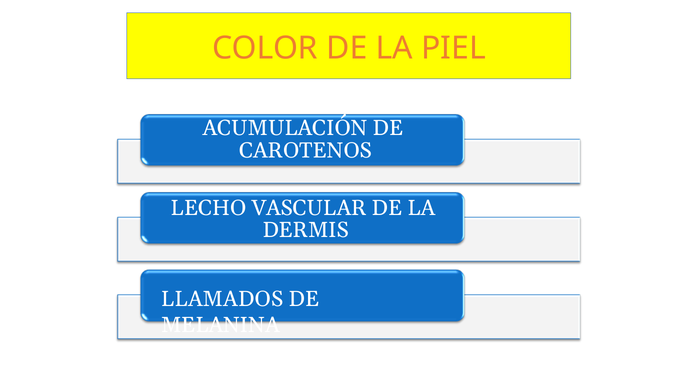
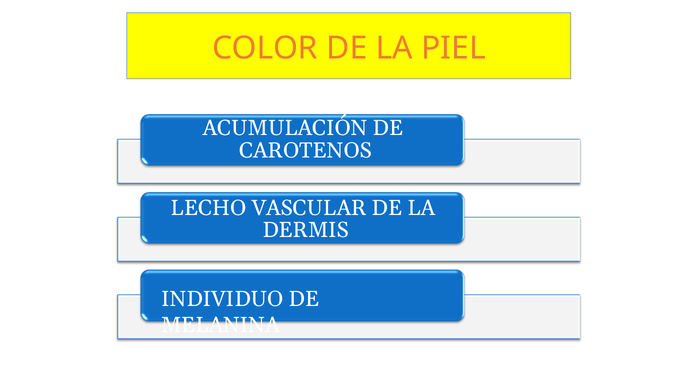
LLAMADOS: LLAMADOS -> INDIVIDUO
